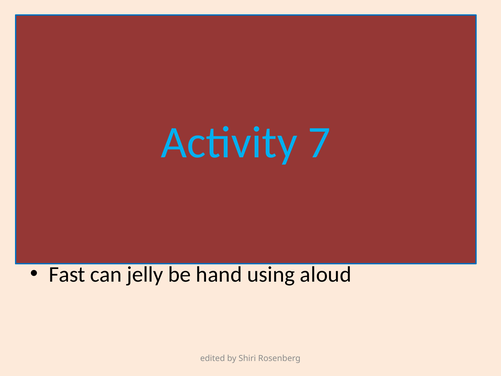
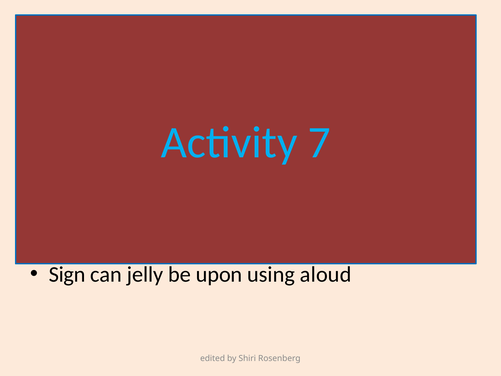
Fast: Fast -> Sign
hand: hand -> upon
